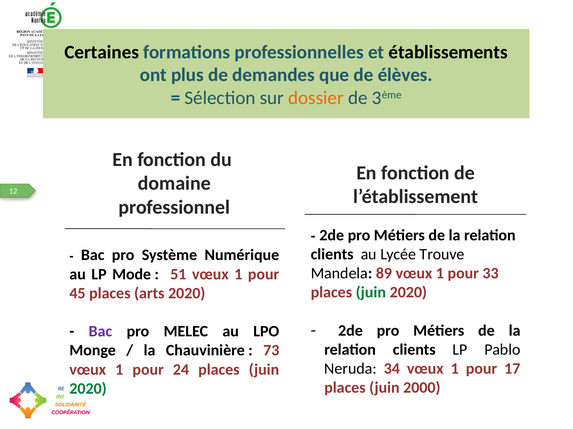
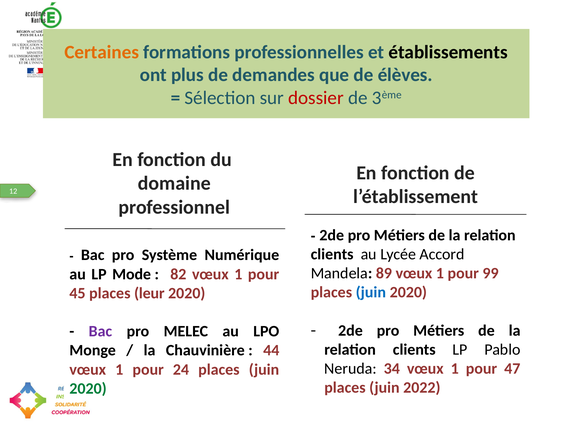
Certaines colour: black -> orange
dossier colour: orange -> red
Trouve: Trouve -> Accord
33: 33 -> 99
51: 51 -> 82
juin at (371, 293) colour: green -> blue
arts: arts -> leur
73: 73 -> 44
17: 17 -> 47
2000: 2000 -> 2022
